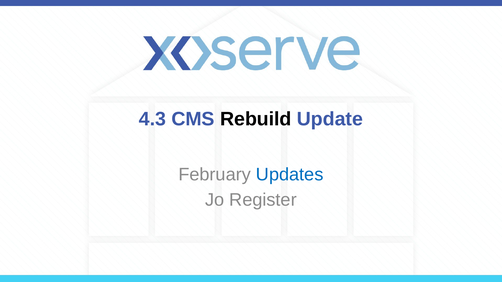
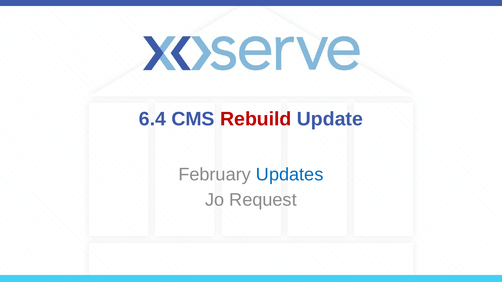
4.3: 4.3 -> 6.4
Rebuild colour: black -> red
Register: Register -> Request
